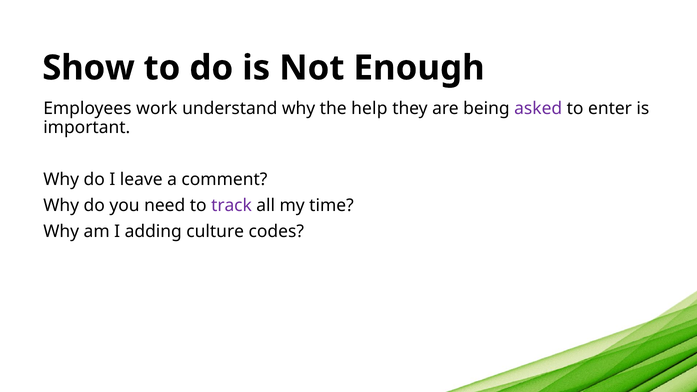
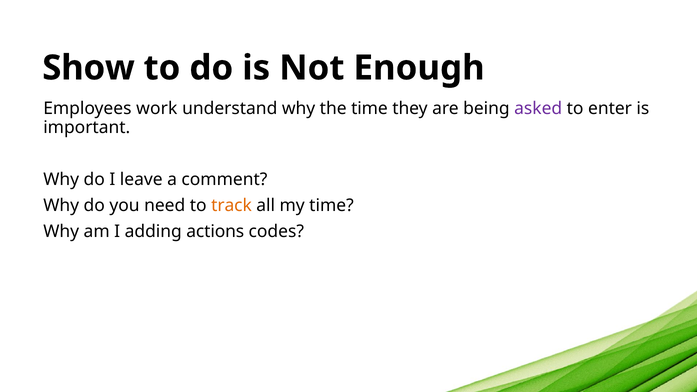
the help: help -> time
track colour: purple -> orange
culture: culture -> actions
